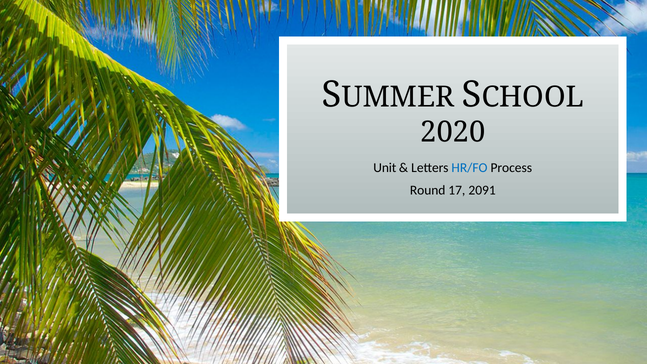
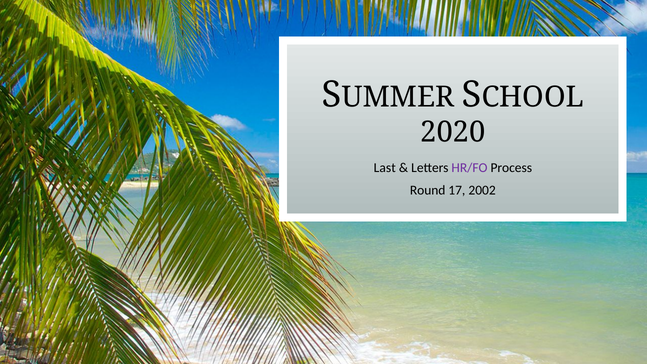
Unit: Unit -> Last
HR/FO colour: blue -> purple
2091: 2091 -> 2002
